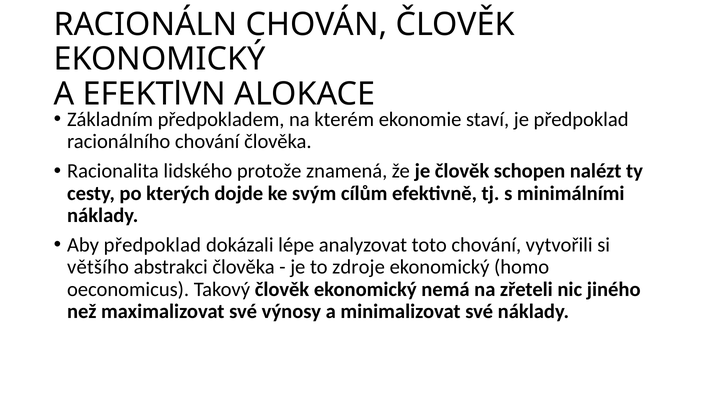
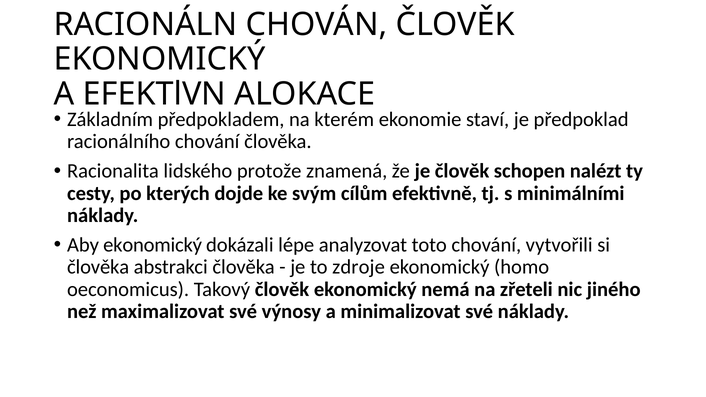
Aby předpoklad: předpoklad -> ekonomický
většího at (98, 267): většího -> člověka
